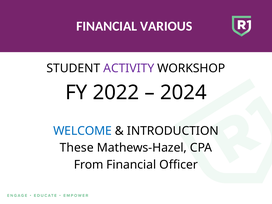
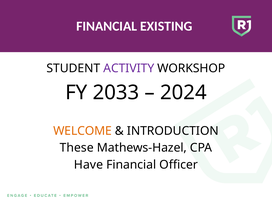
VARIOUS: VARIOUS -> EXISTING
2022: 2022 -> 2033
WELCOME colour: blue -> orange
From: From -> Have
